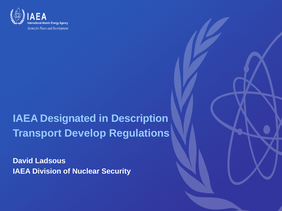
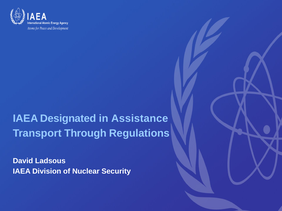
Description: Description -> Assistance
Develop: Develop -> Through
